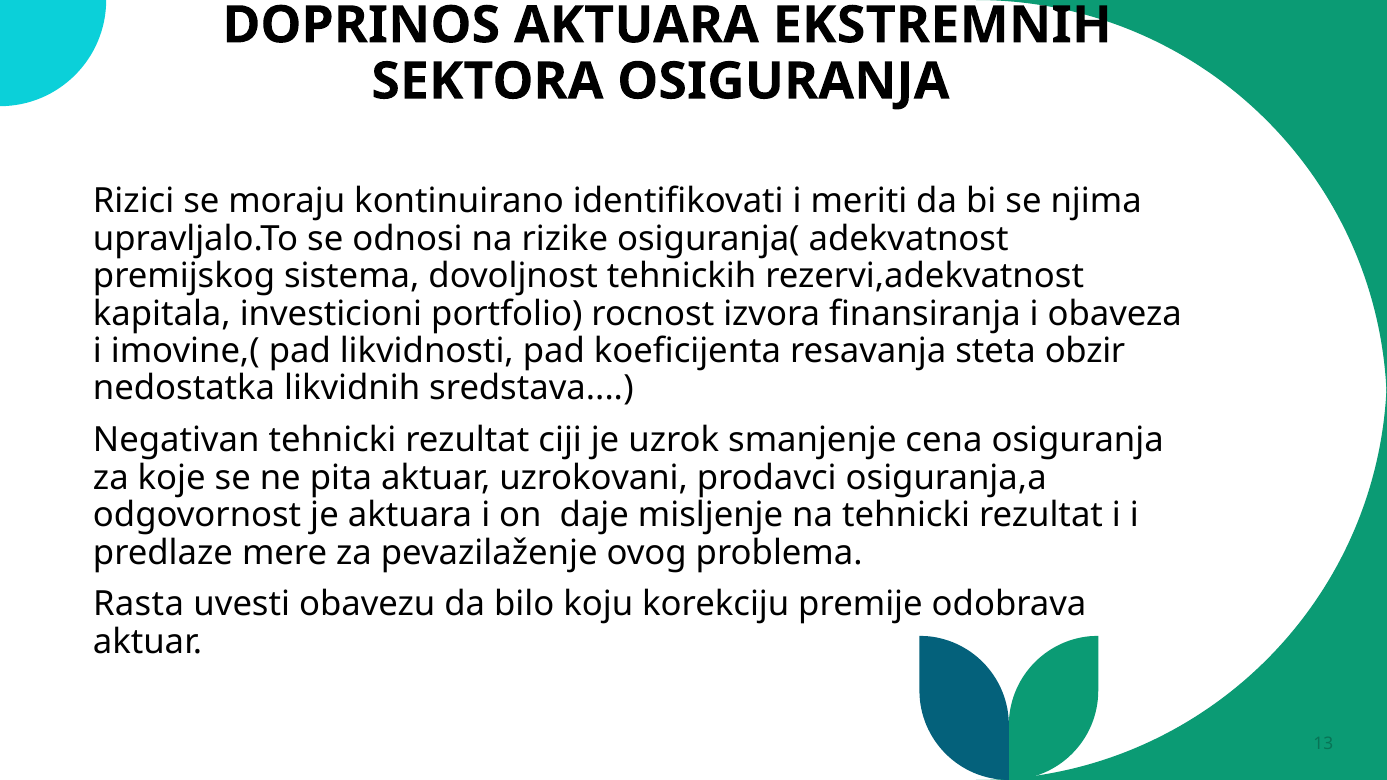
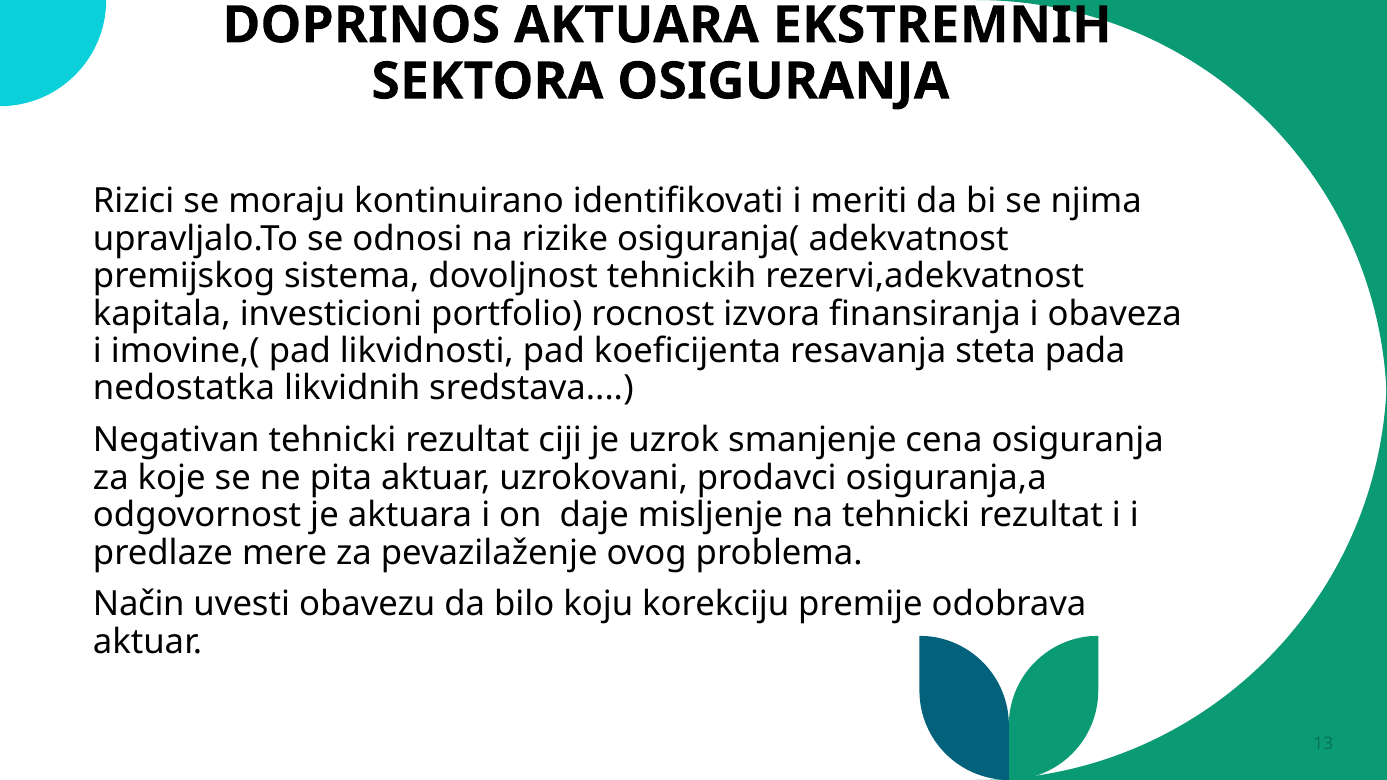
obzir: obzir -> pada
Rasta: Rasta -> Način
